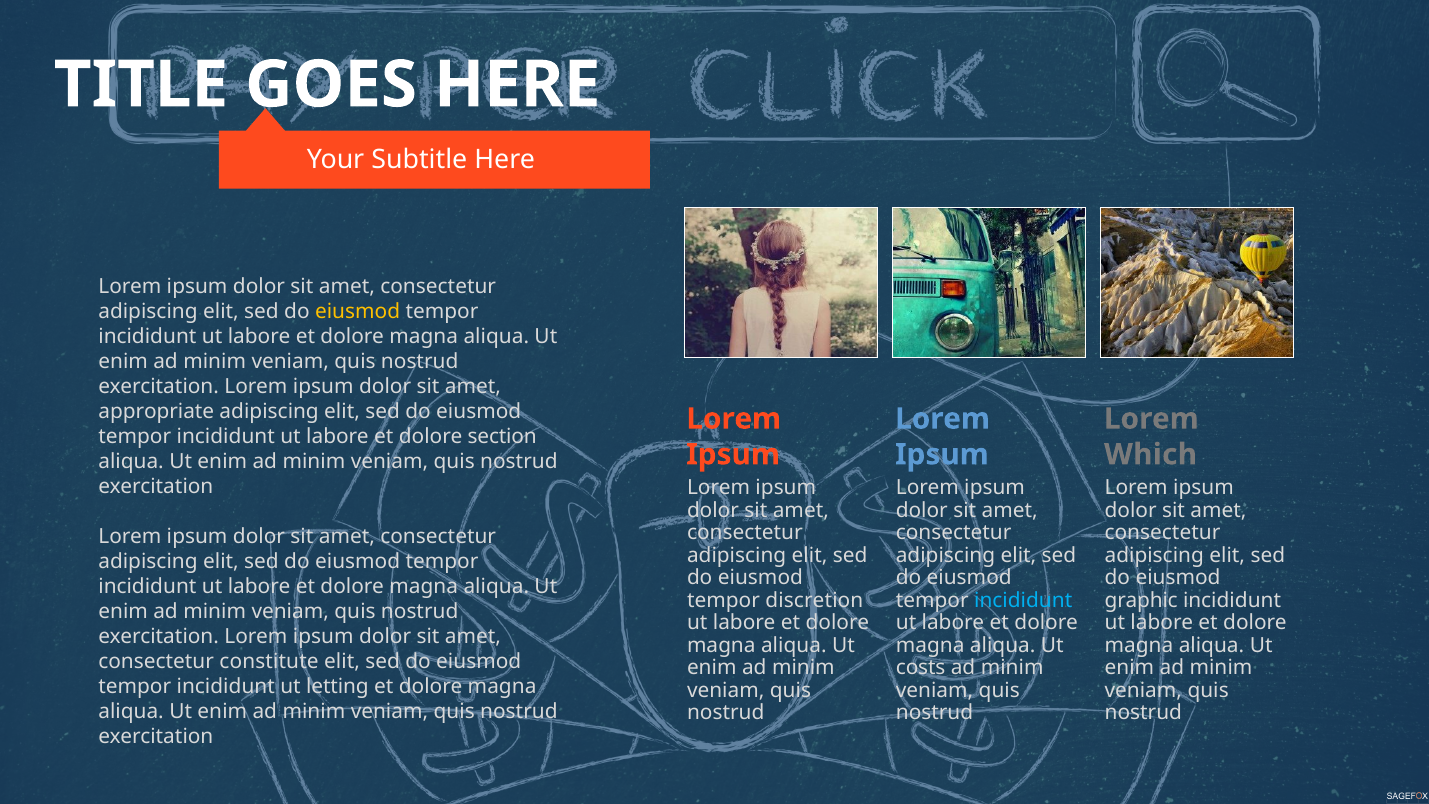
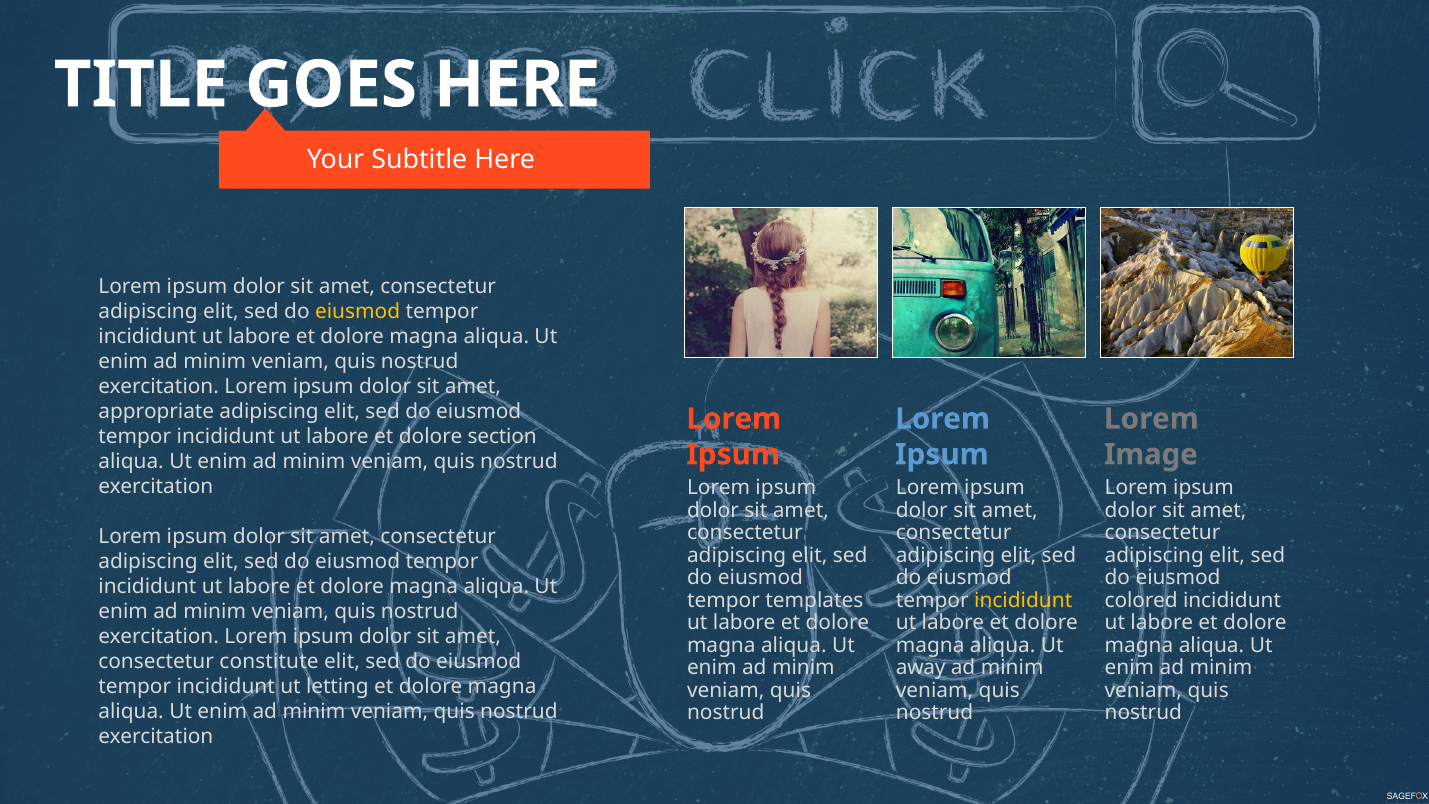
Which: Which -> Image
discretion: discretion -> templates
incididunt at (1023, 600) colour: light blue -> yellow
graphic: graphic -> colored
costs: costs -> away
